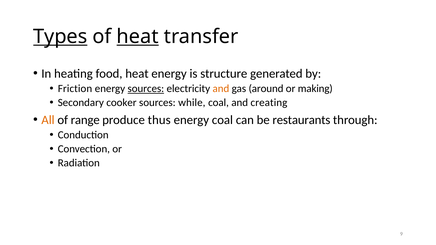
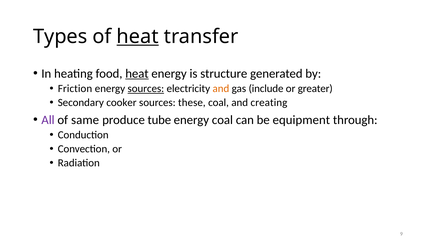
Types underline: present -> none
heat at (137, 74) underline: none -> present
around: around -> include
making: making -> greater
while: while -> these
All colour: orange -> purple
range: range -> same
thus: thus -> tube
restaurants: restaurants -> equipment
